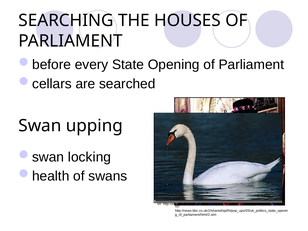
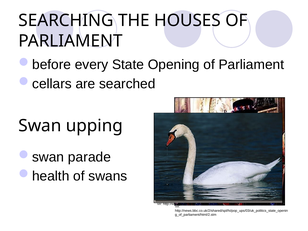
locking: locking -> parade
